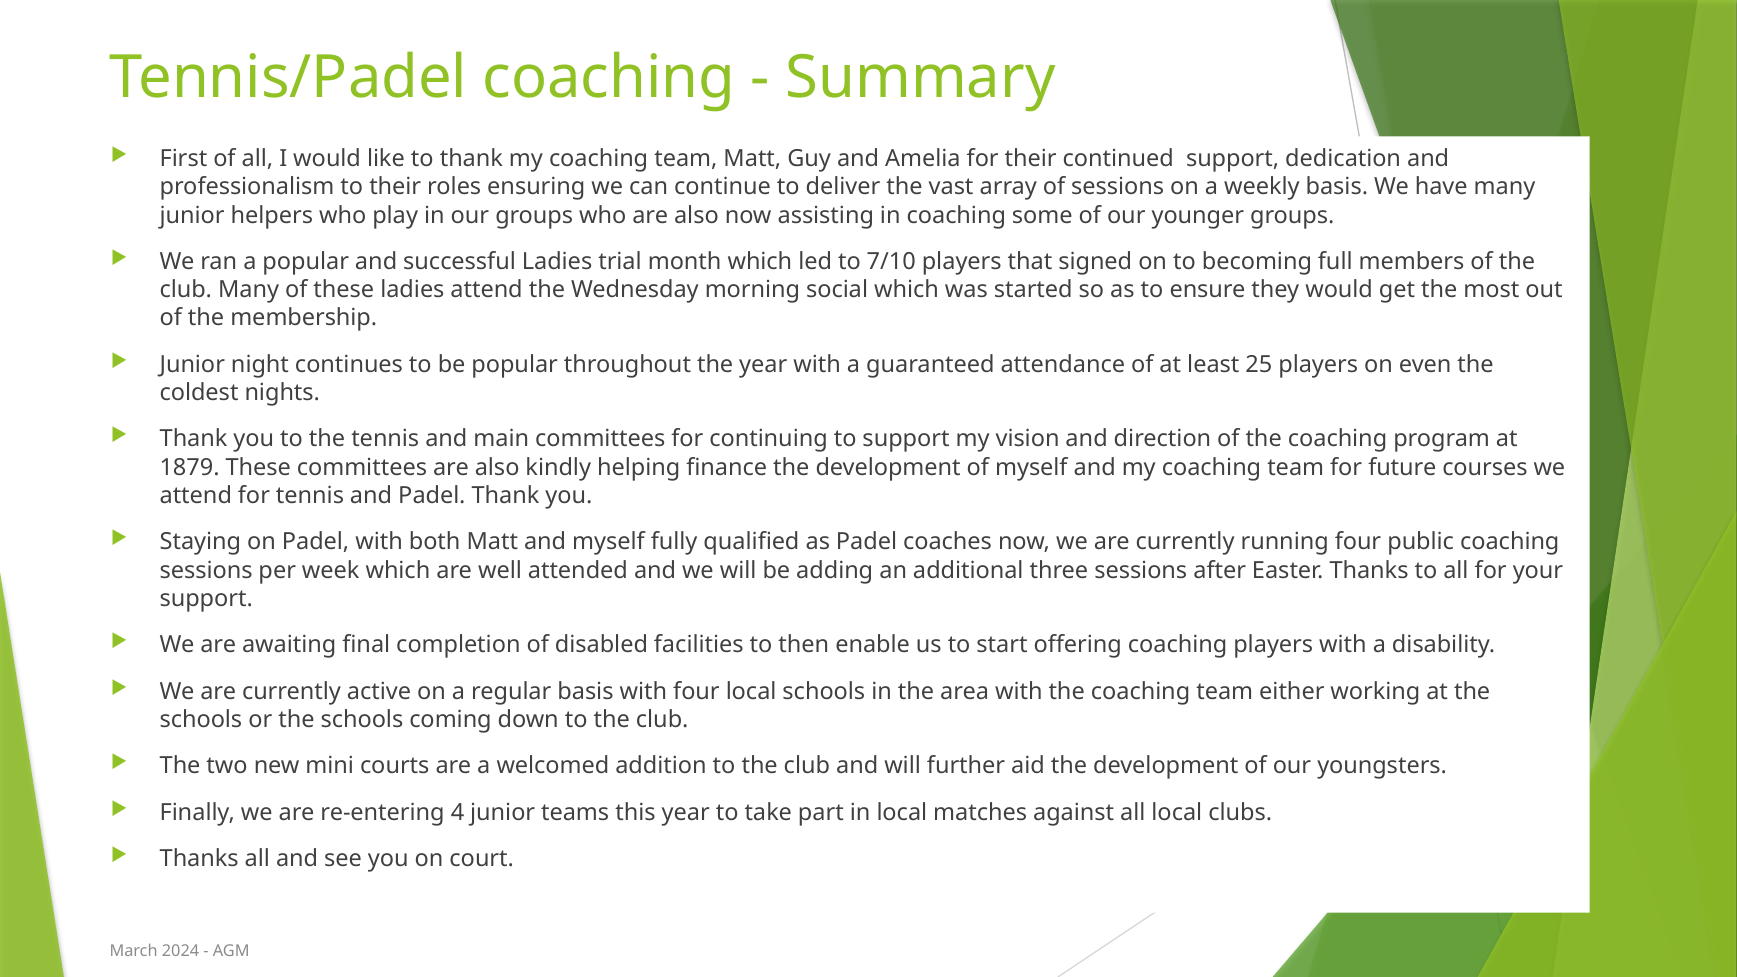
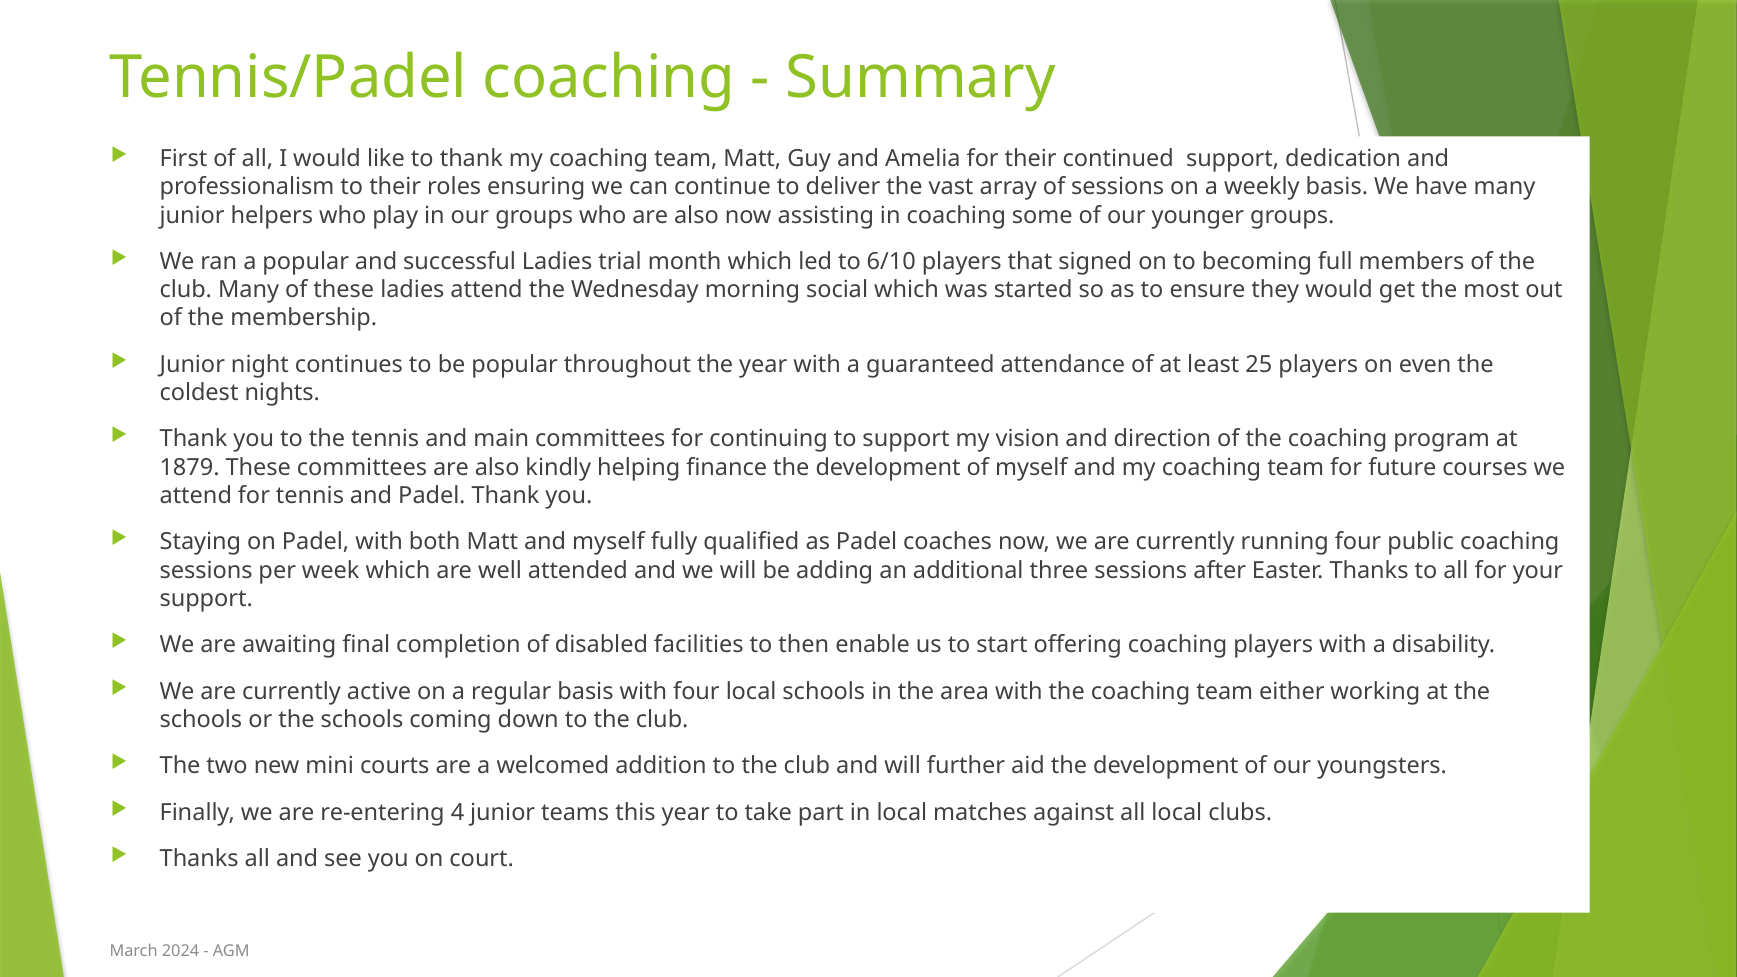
7/10: 7/10 -> 6/10
